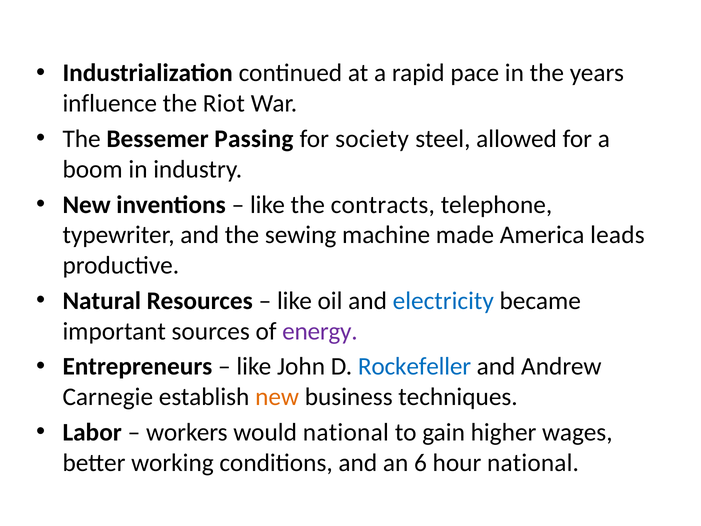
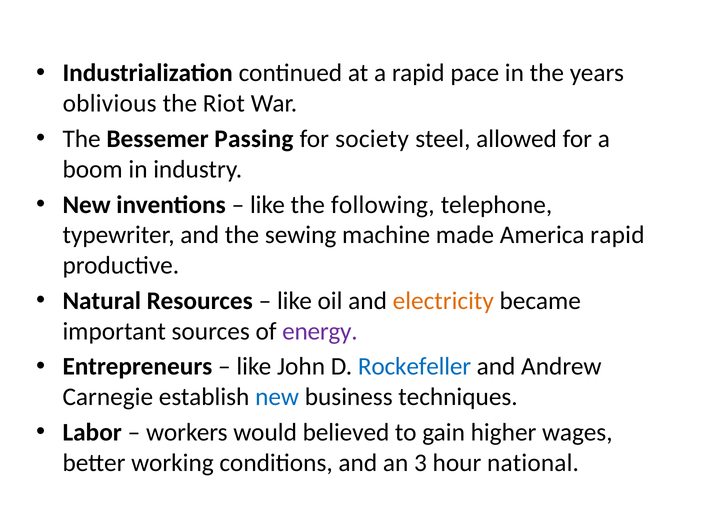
influence: influence -> oblivious
contracts: contracts -> following
America leads: leads -> rapid
electricity colour: blue -> orange
new at (277, 397) colour: orange -> blue
would national: national -> believed
6: 6 -> 3
